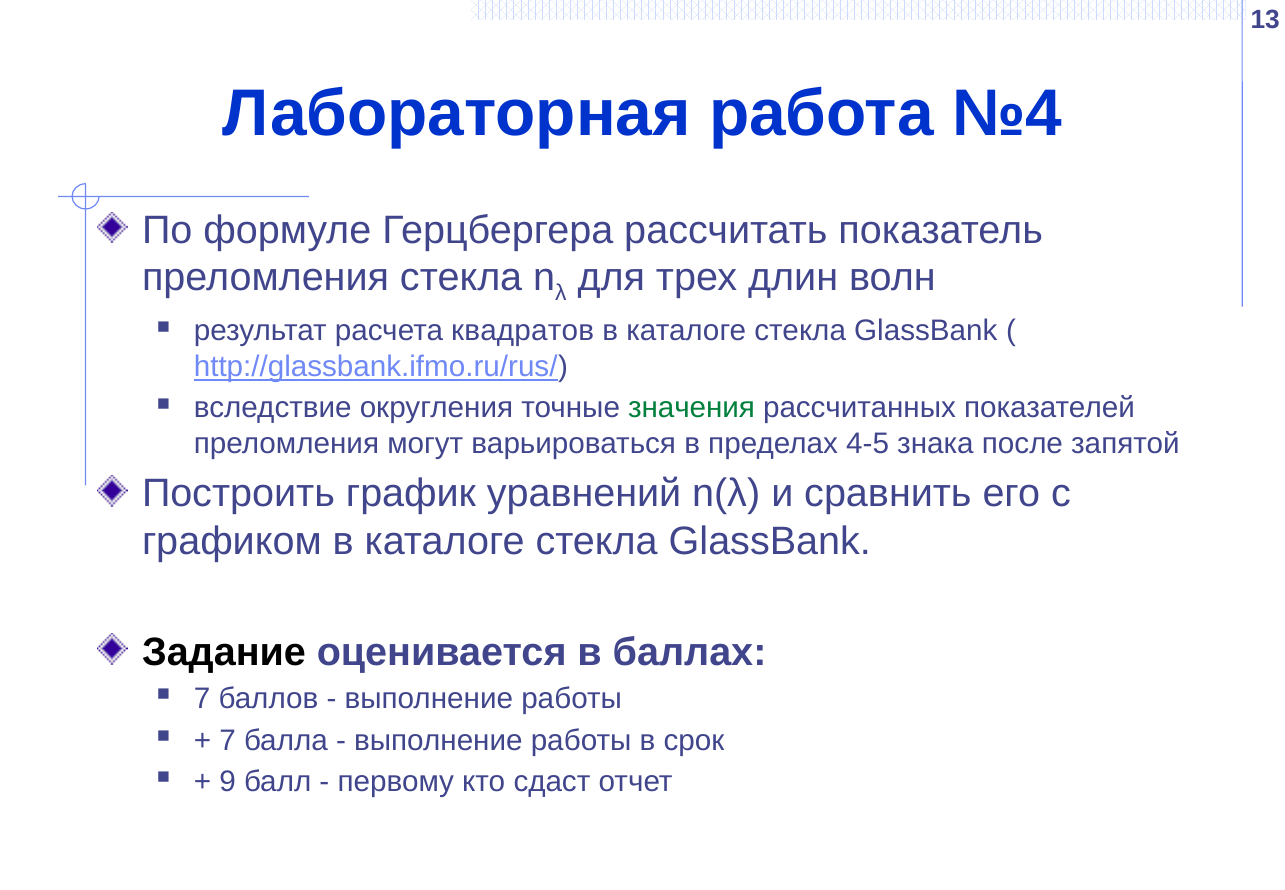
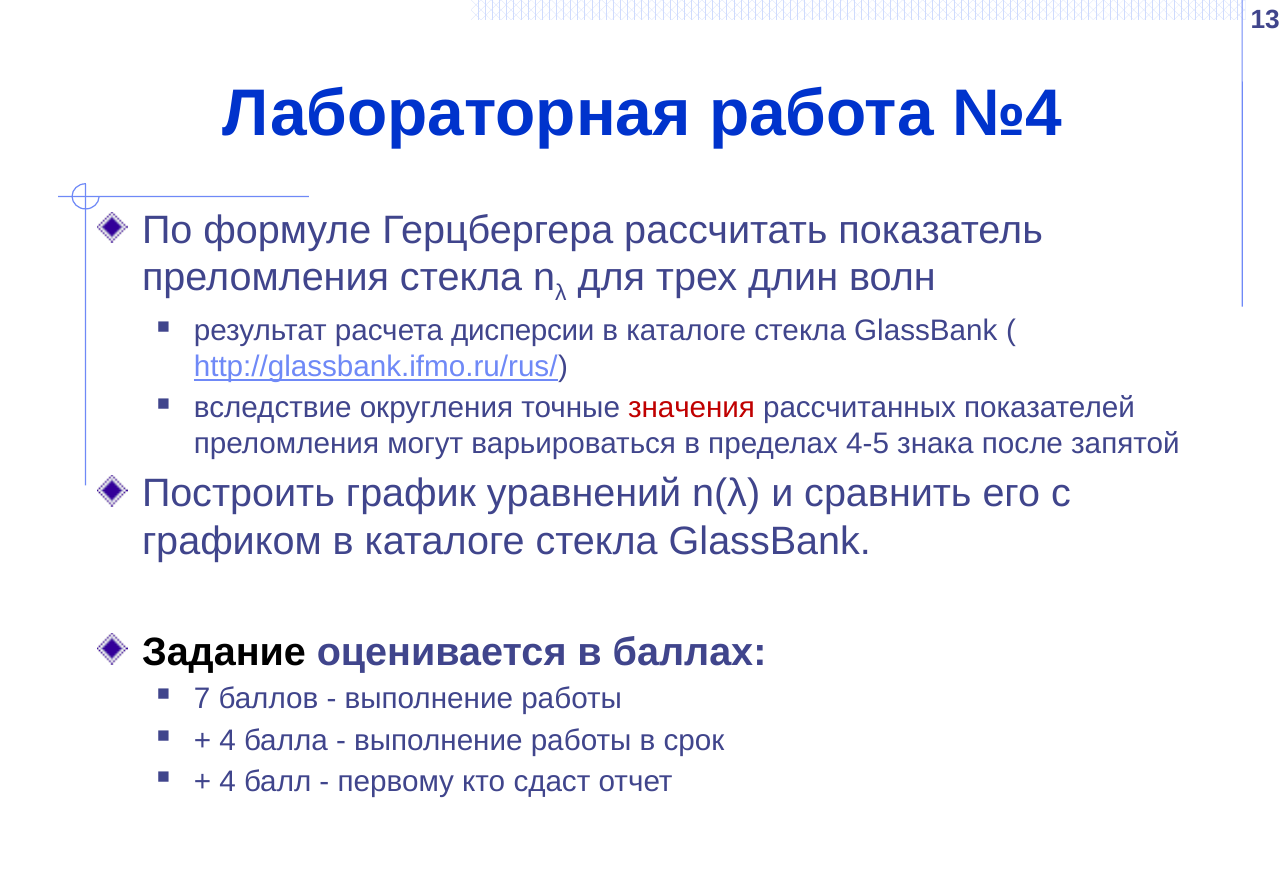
квадратов: квадратов -> дисперсии
значения colour: green -> red
7 at (228, 740): 7 -> 4
9 at (228, 782): 9 -> 4
